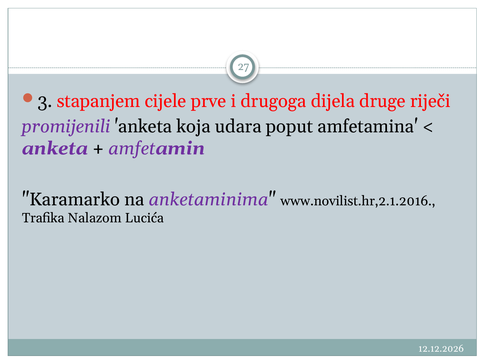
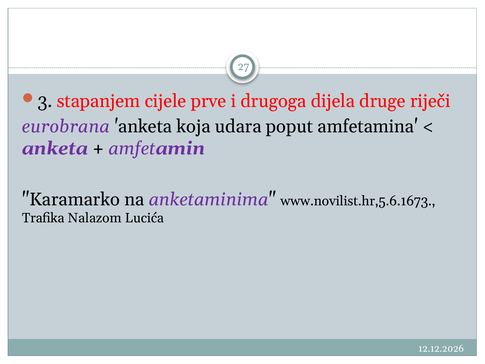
promijenili: promijenili -> eurobrana
www.novilist.hr,2.1.2016: www.novilist.hr,2.1.2016 -> www.novilist.hr,5.6.1673
